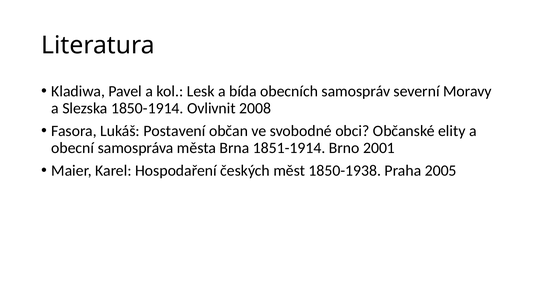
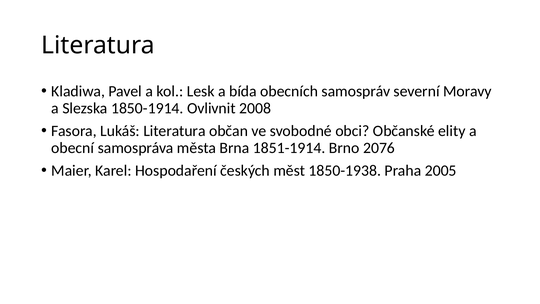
Lukáš Postavení: Postavení -> Literatura
2001: 2001 -> 2076
